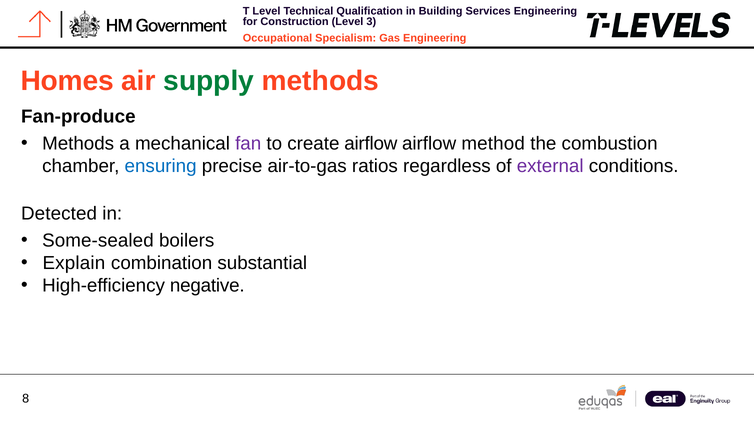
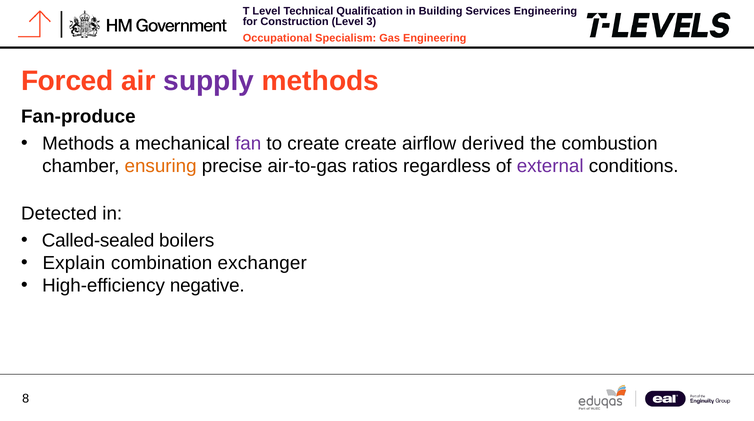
Homes: Homes -> Forced
supply colour: green -> purple
create airflow: airflow -> create
method: method -> derived
ensuring colour: blue -> orange
Some-sealed: Some-sealed -> Called-sealed
substantial: substantial -> exchanger
